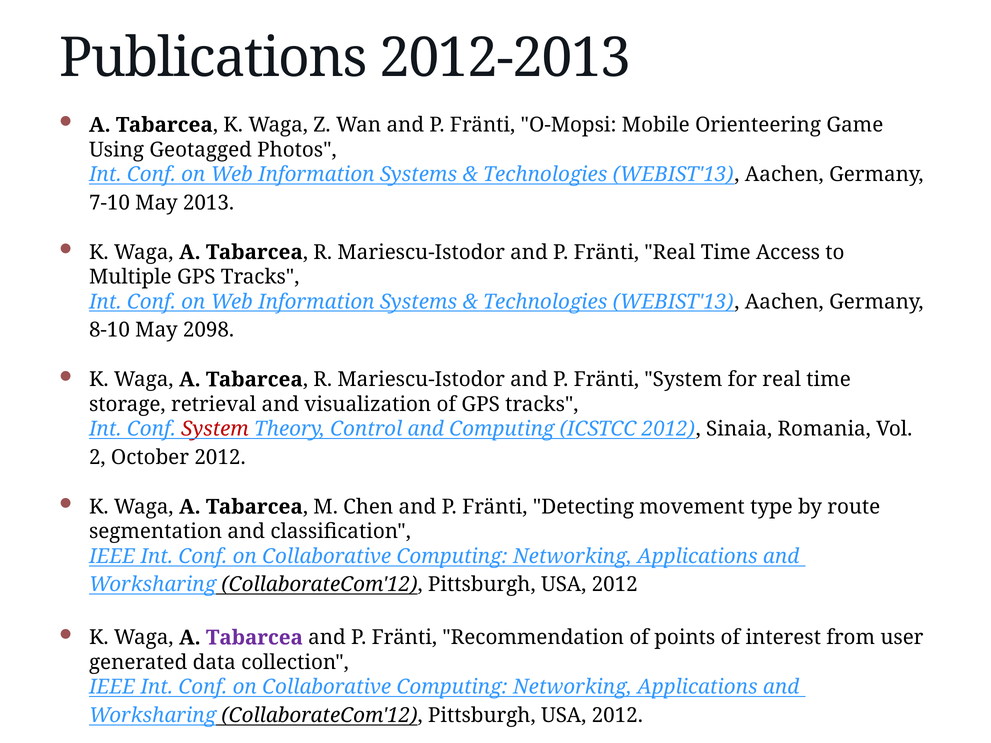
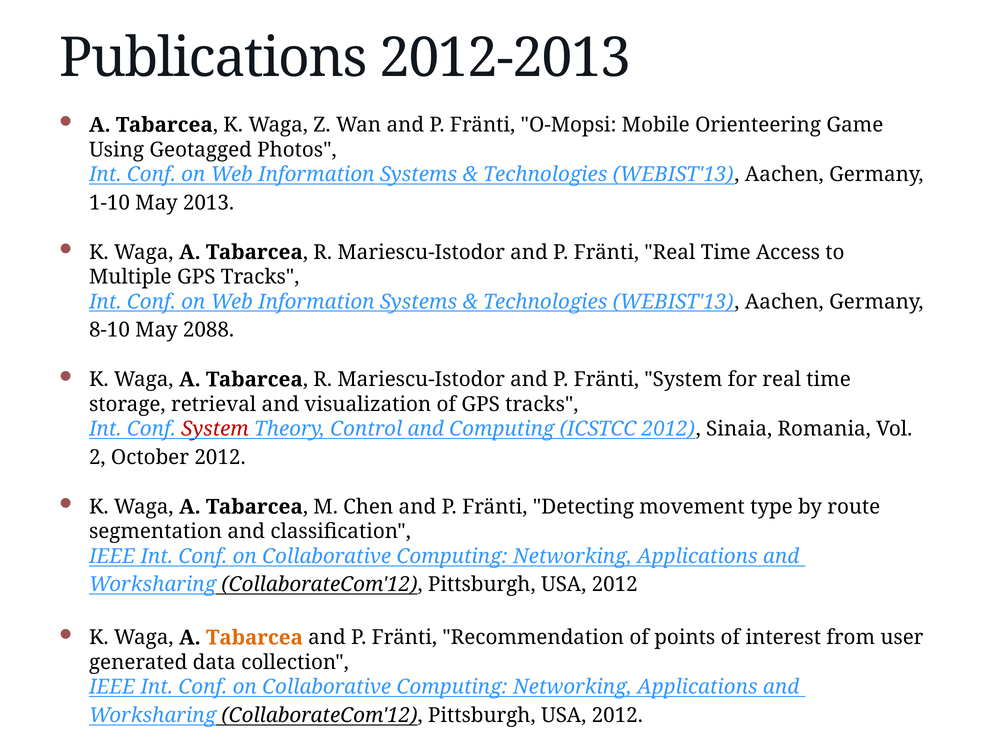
7-10: 7-10 -> 1-10
2098: 2098 -> 2088
Tabarcea at (254, 638) colour: purple -> orange
